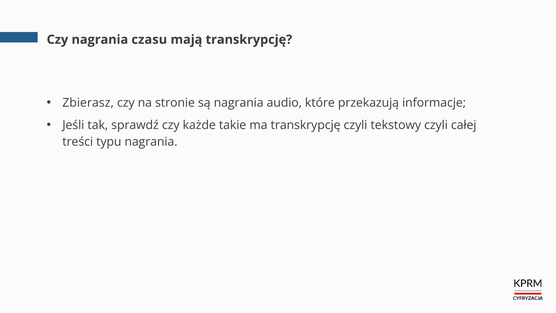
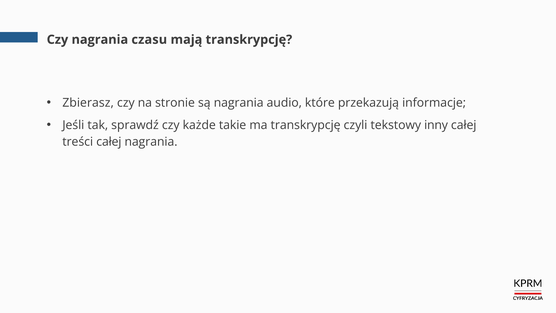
tekstowy czyli: czyli -> inny
treści typu: typu -> całej
